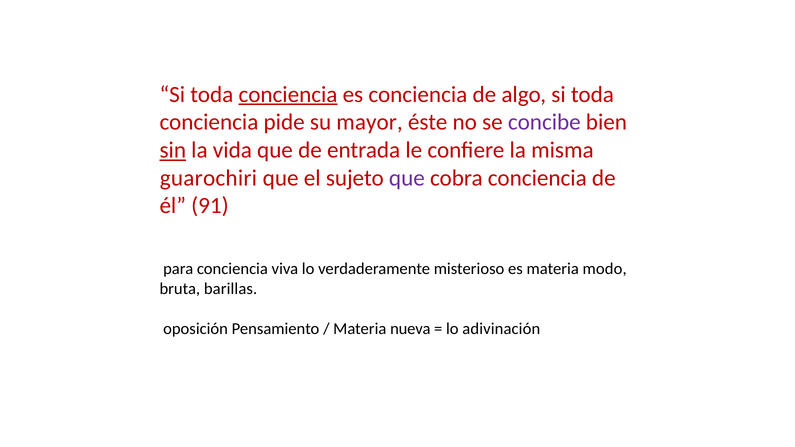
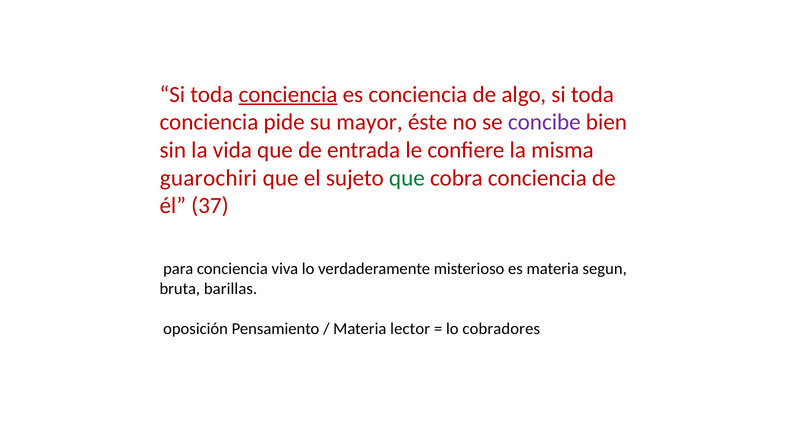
sin underline: present -> none
que at (407, 178) colour: purple -> green
91: 91 -> 37
modo: modo -> segun
nueva: nueva -> lector
adivinación: adivinación -> cobradores
